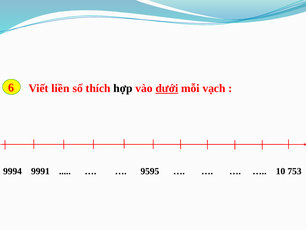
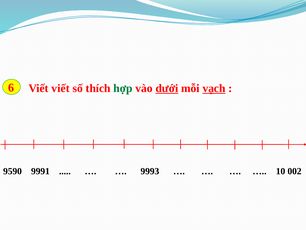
Viết liền: liền -> viết
hợp colour: black -> green
vạch underline: none -> present
9994: 9994 -> 9590
9595: 9595 -> 9993
753: 753 -> 002
